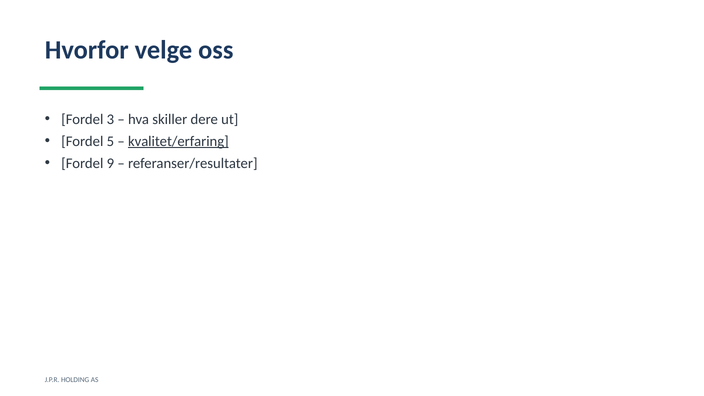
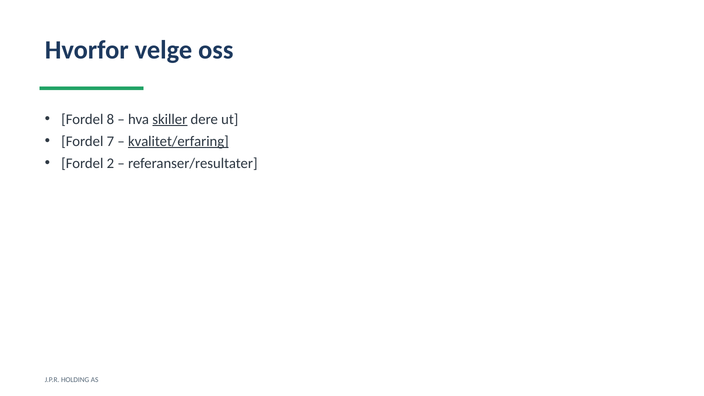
3: 3 -> 8
skiller underline: none -> present
5: 5 -> 7
9: 9 -> 2
